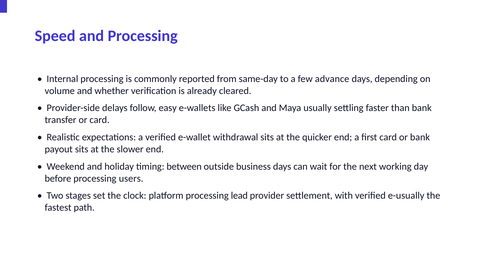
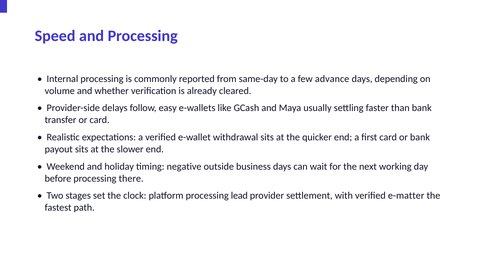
between: between -> negative
users: users -> there
e-usually: e-usually -> e-matter
